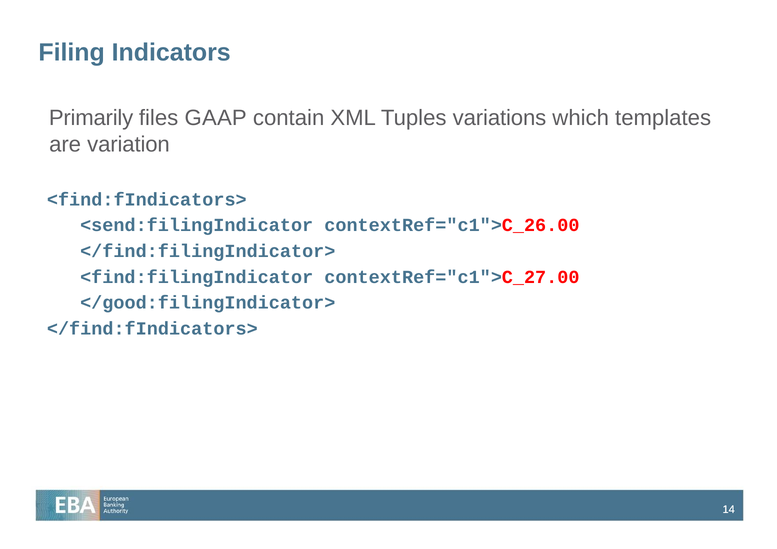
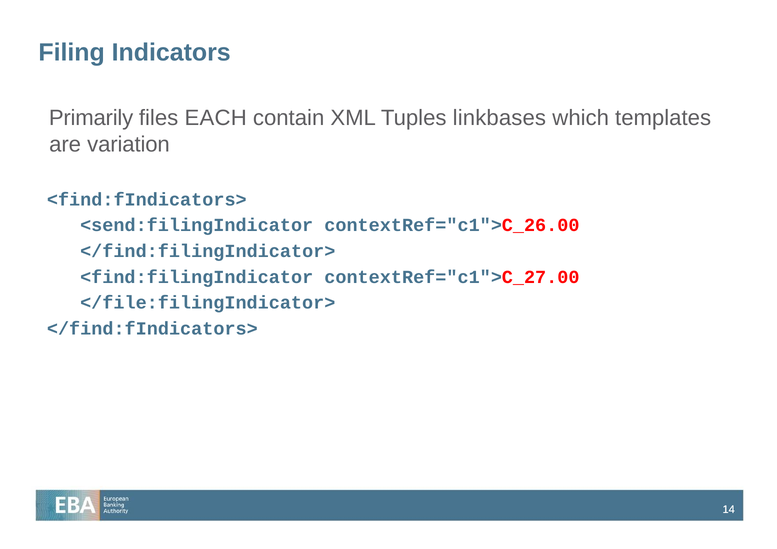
GAAP: GAAP -> EACH
variations: variations -> linkbases
</good:filingIndicator>: </good:filingIndicator> -> </file:filingIndicator>
